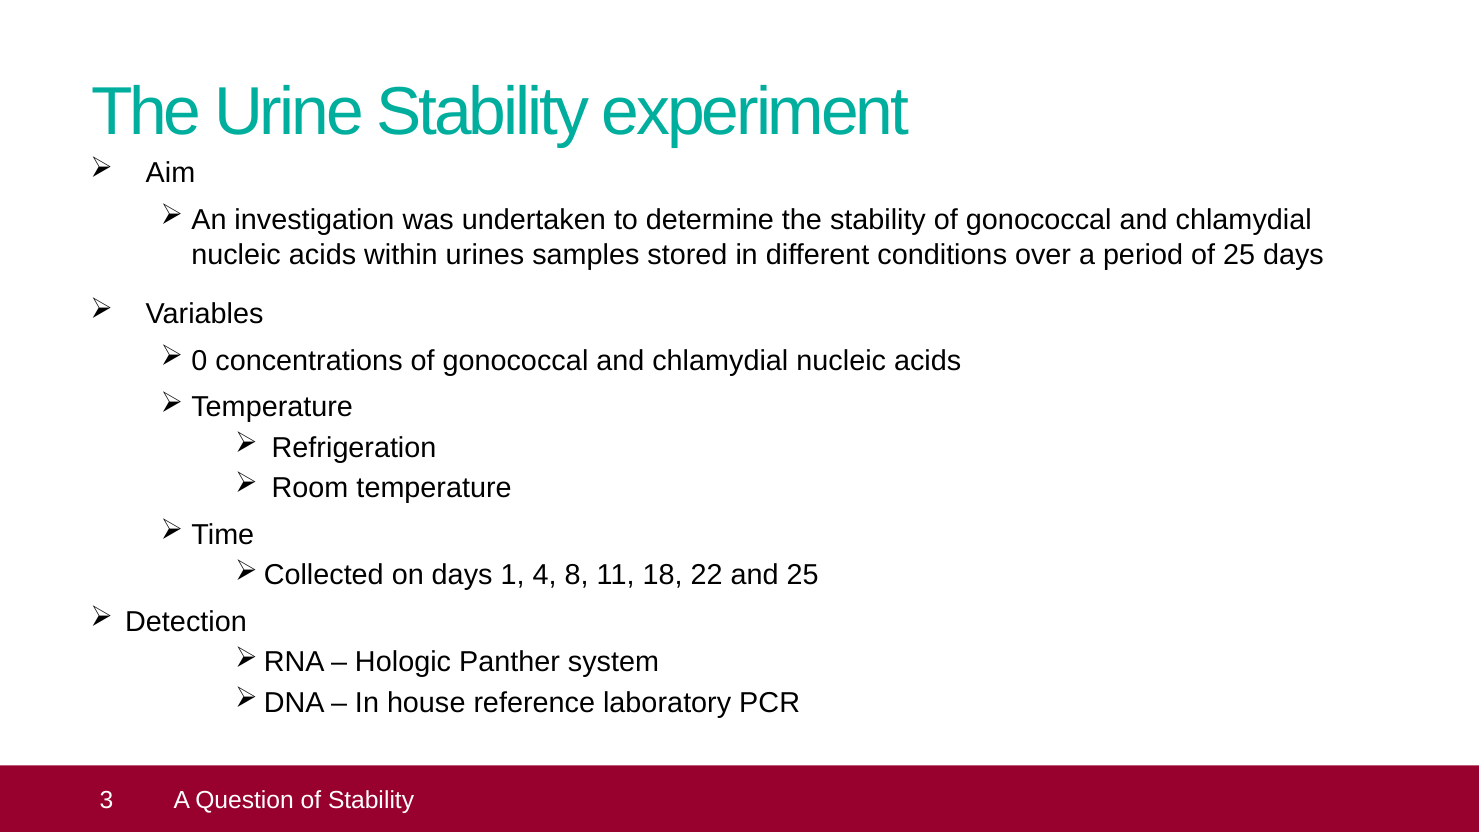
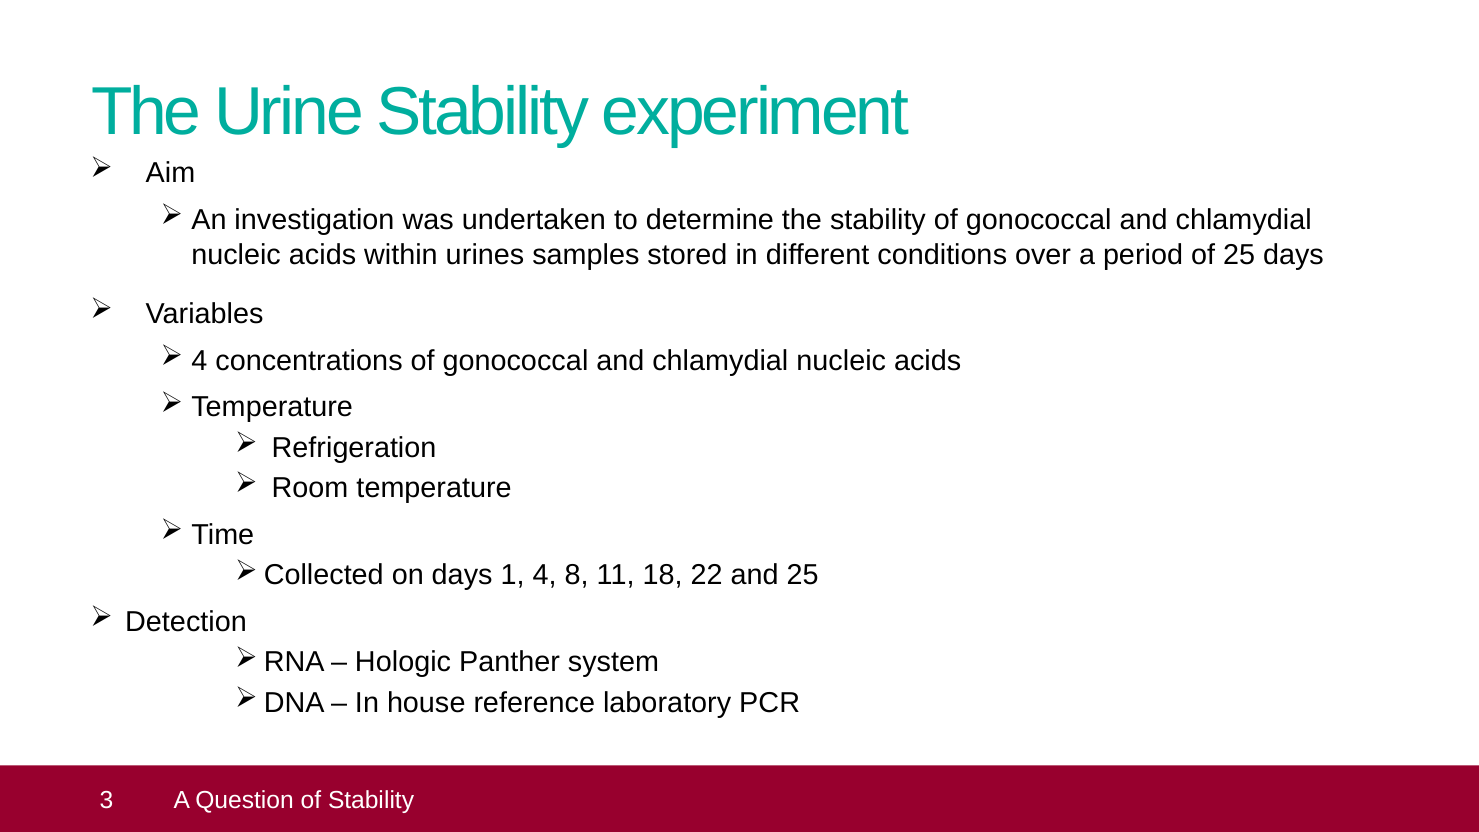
0 at (199, 361): 0 -> 4
